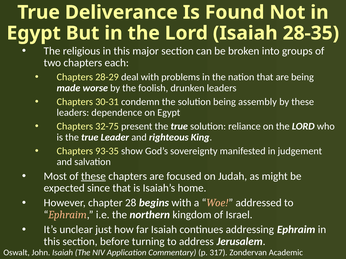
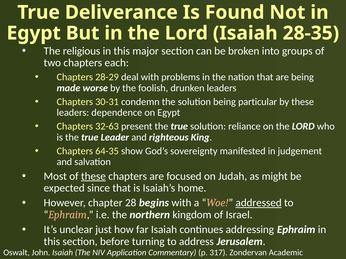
assembly: assembly -> particular
32-75: 32-75 -> 32-63
93-35: 93-35 -> 64-35
addressed underline: none -> present
